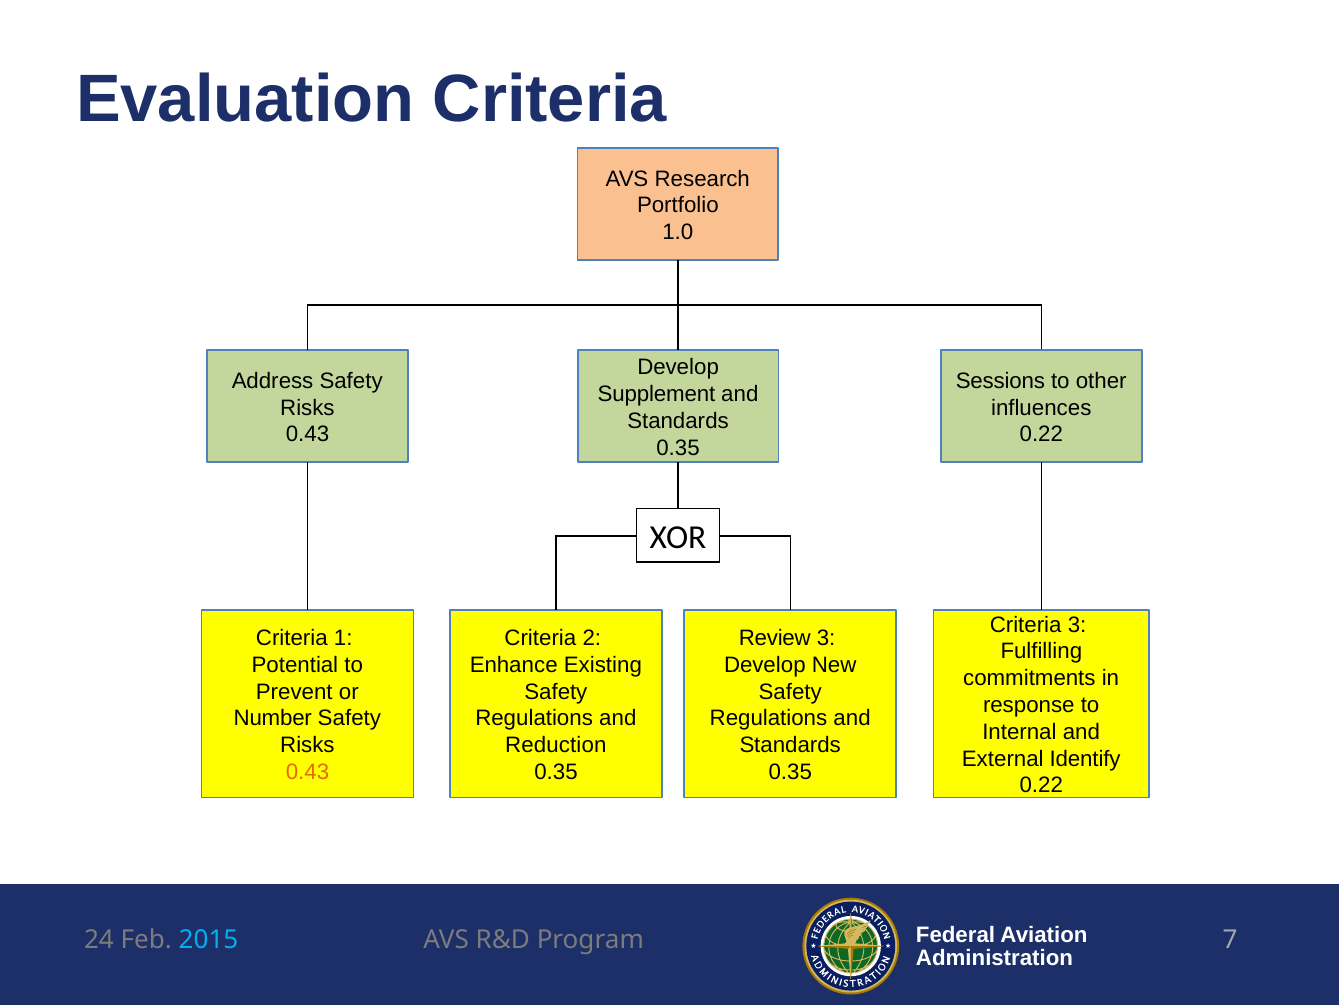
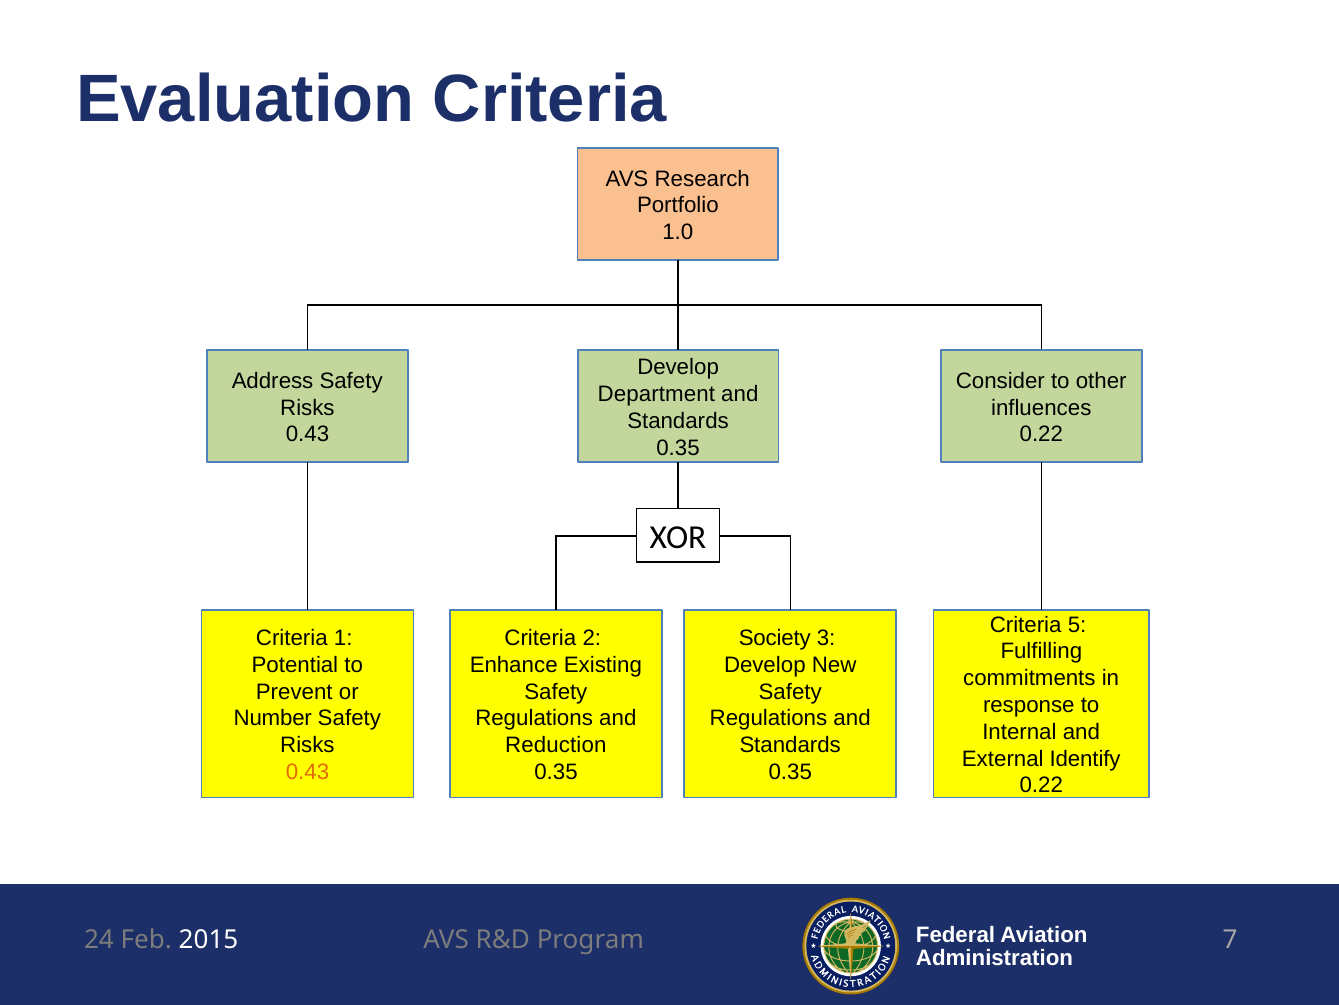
Sessions: Sessions -> Consider
Supplement: Supplement -> Department
Criteria 3: 3 -> 5
Review: Review -> Society
2015 colour: light blue -> white
